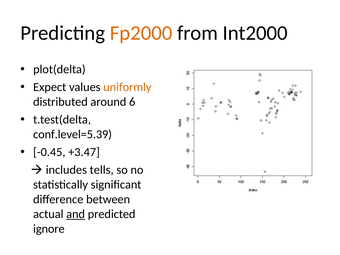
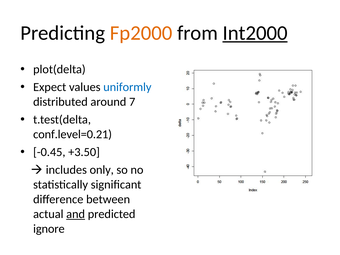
Int2000 underline: none -> present
uniformly colour: orange -> blue
6: 6 -> 7
conf.level=5.39: conf.level=5.39 -> conf.level=0.21
+3.47: +3.47 -> +3.50
tells: tells -> only
